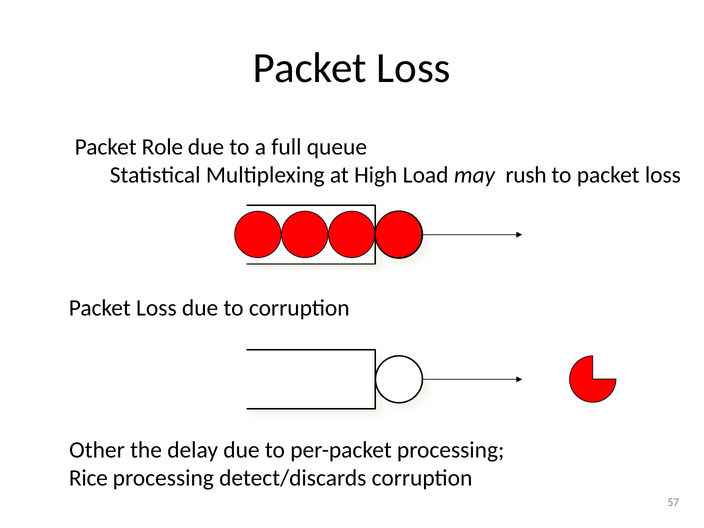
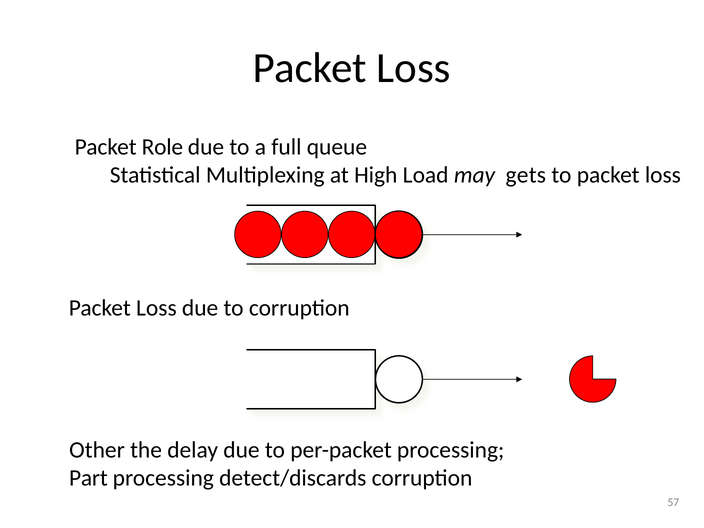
rush: rush -> gets
Rice: Rice -> Part
